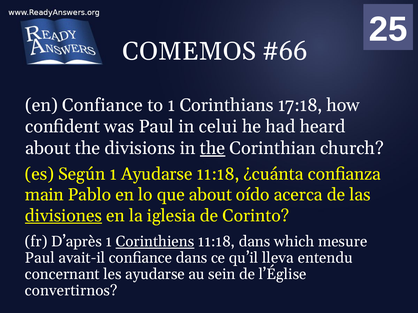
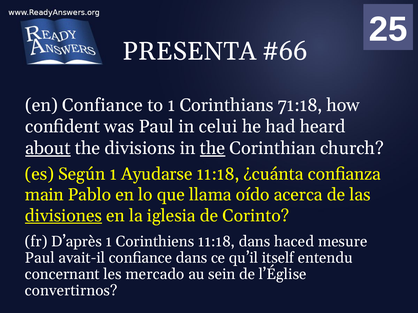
COMEMOS: COMEMOS -> PRESENTA
17:18: 17:18 -> 71:18
about at (48, 149) underline: none -> present
que about: about -> llama
Corinthiens underline: present -> none
which: which -> haced
lleva: lleva -> itself
les ayudarse: ayudarse -> mercado
